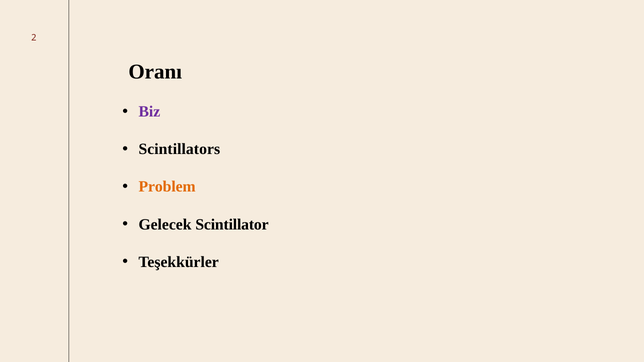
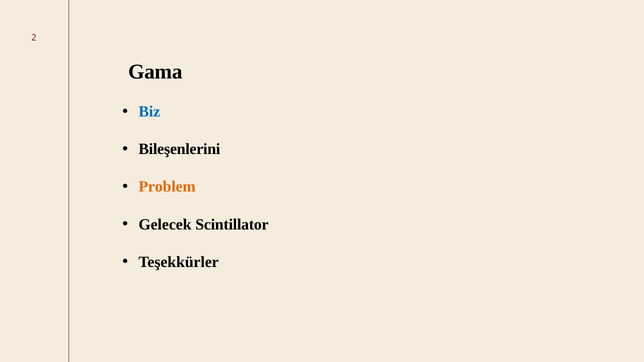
Oranı: Oranı -> Gama
Biz colour: purple -> blue
Scintillators: Scintillators -> Bileşenlerini
